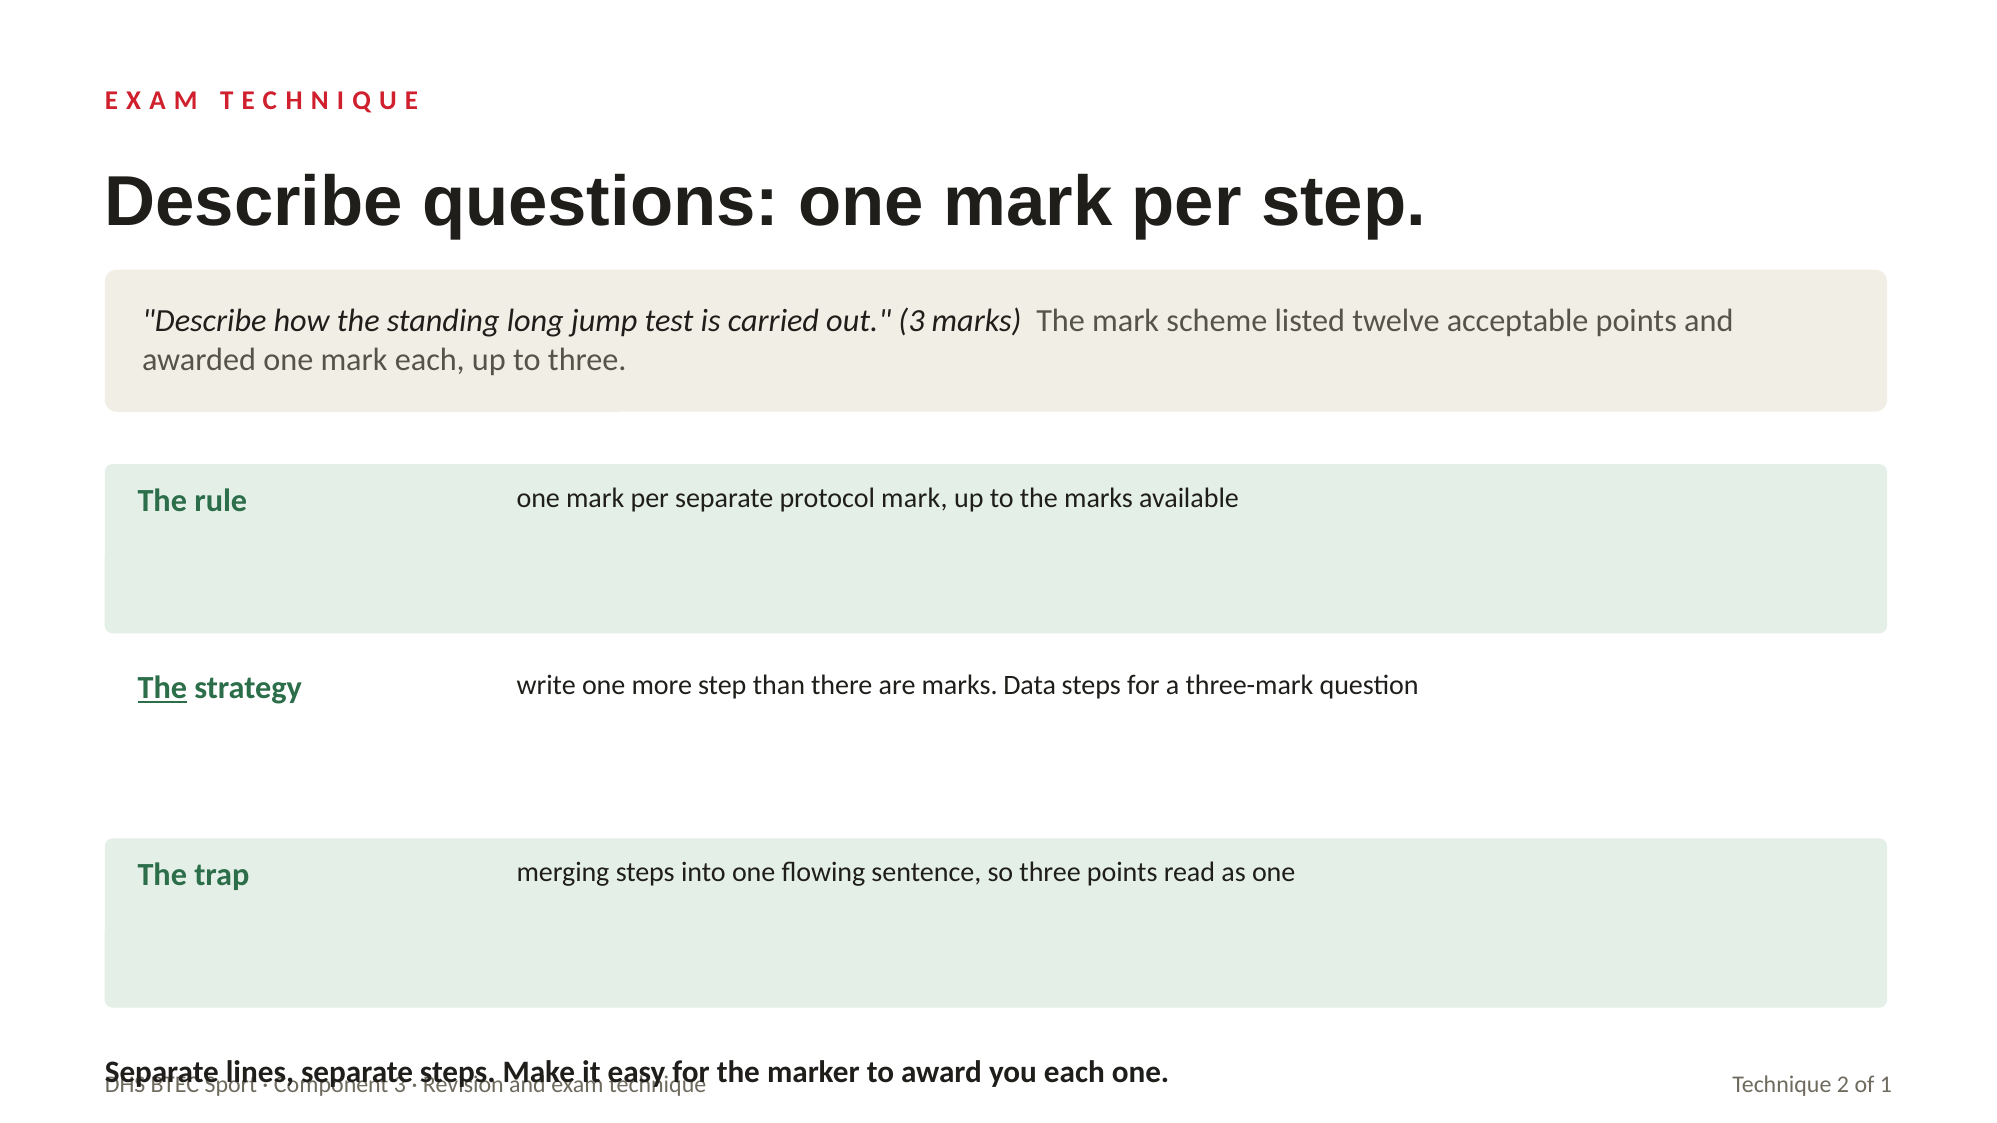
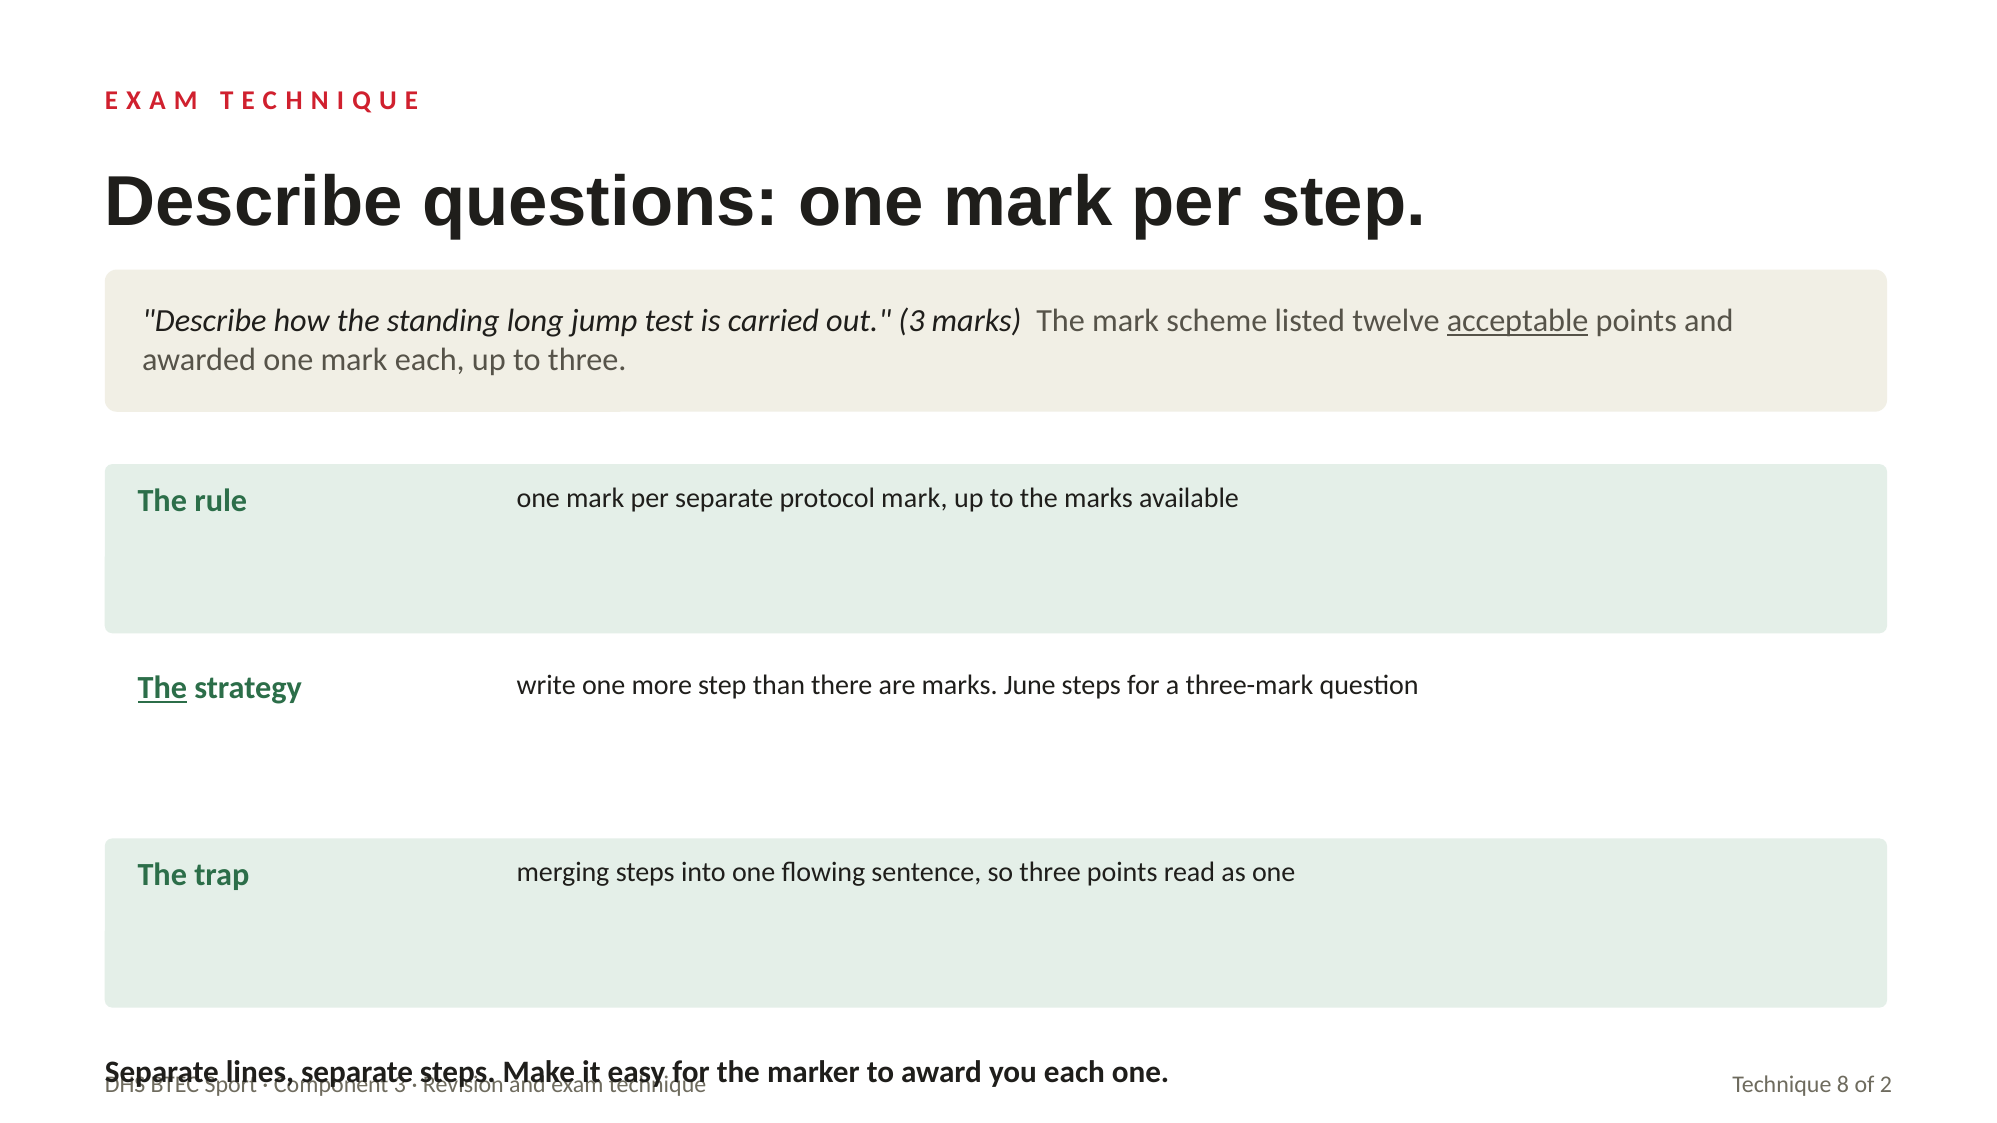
acceptable underline: none -> present
Data: Data -> June
2: 2 -> 8
1: 1 -> 2
